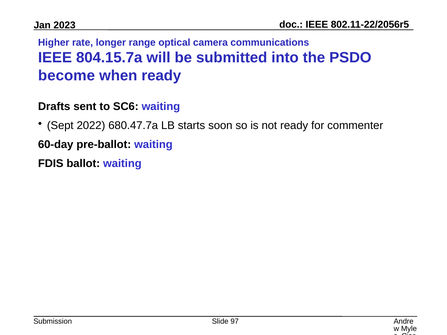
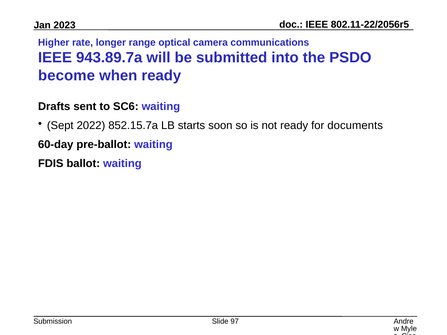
804.15.7a: 804.15.7a -> 943.89.7a
680.47.7a: 680.47.7a -> 852.15.7a
commenter: commenter -> documents
